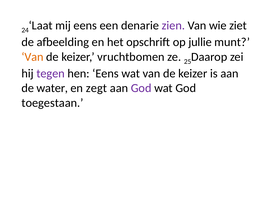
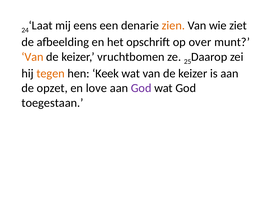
zien colour: purple -> orange
jullie: jullie -> over
tegen colour: purple -> orange
hen Eens: Eens -> Keek
water: water -> opzet
zegt: zegt -> love
